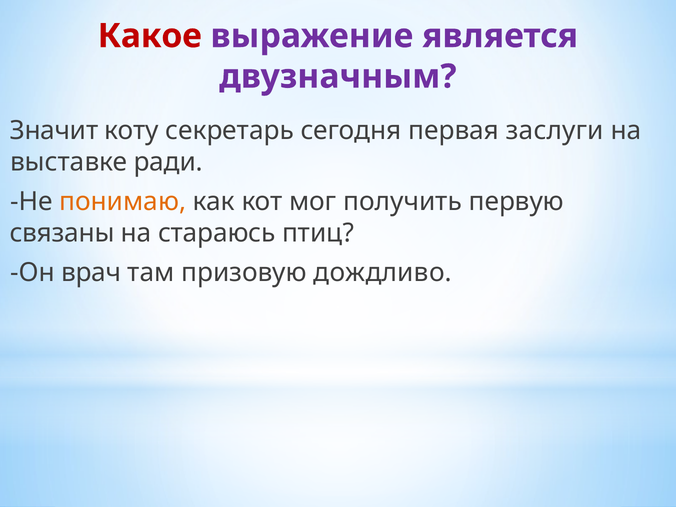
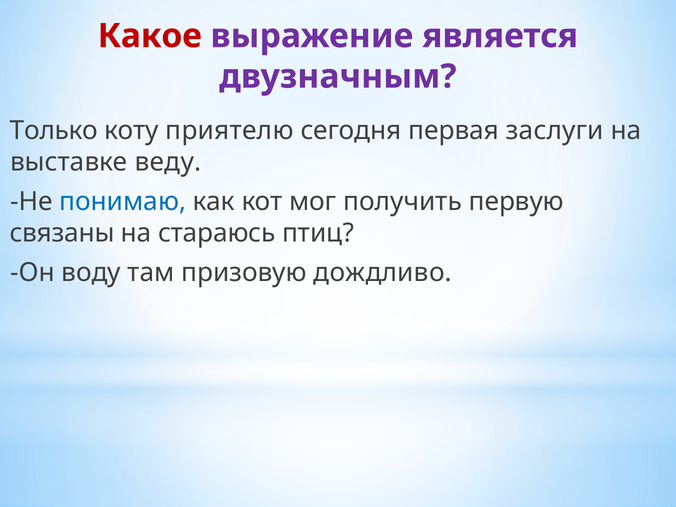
Значит: Значит -> Только
секретарь: секретарь -> приятелю
ради: ради -> веду
понимаю colour: orange -> blue
врач: врач -> воду
